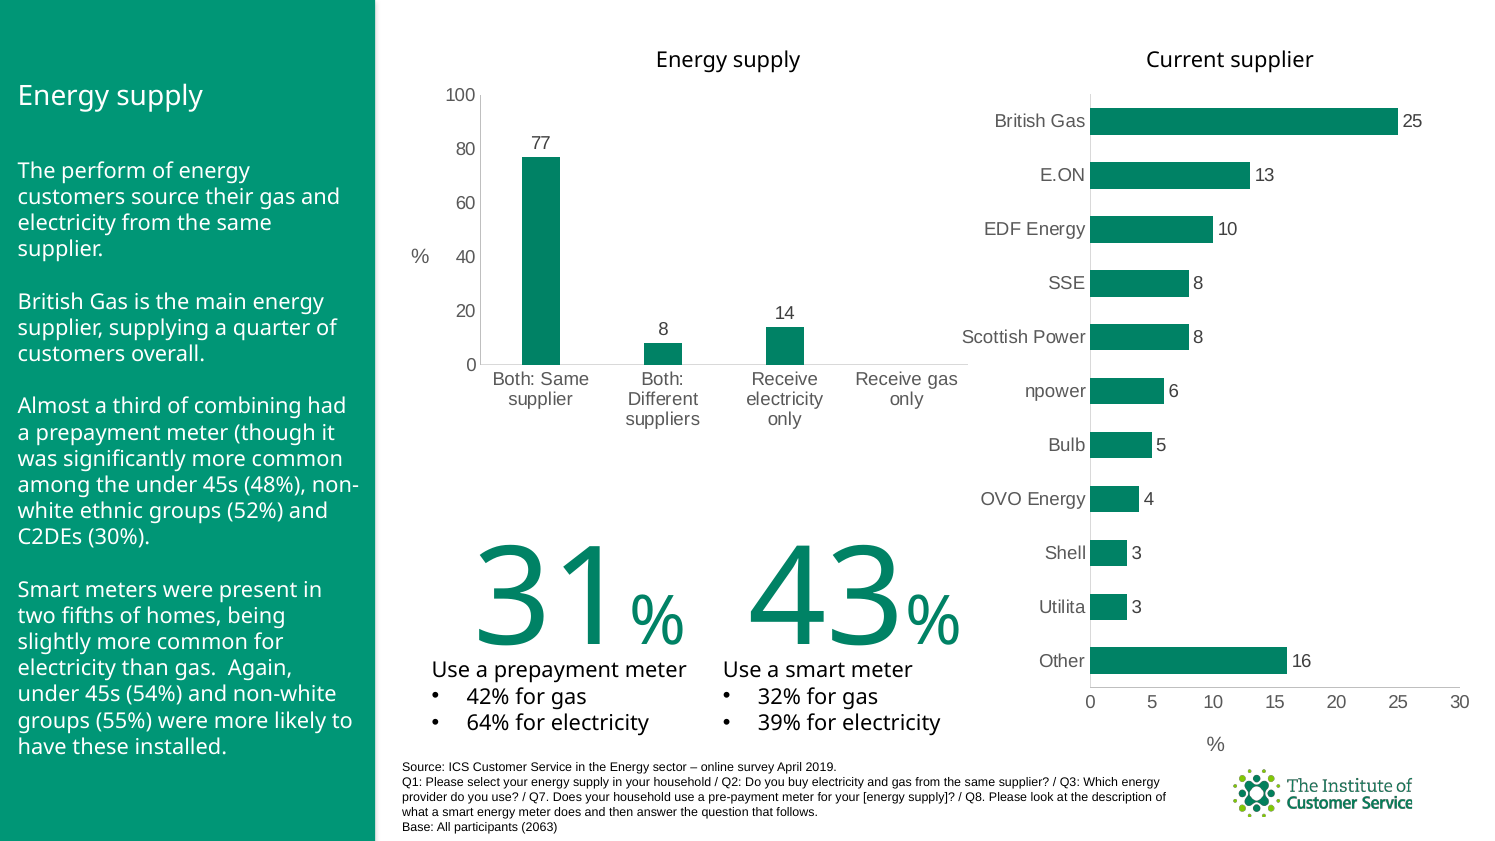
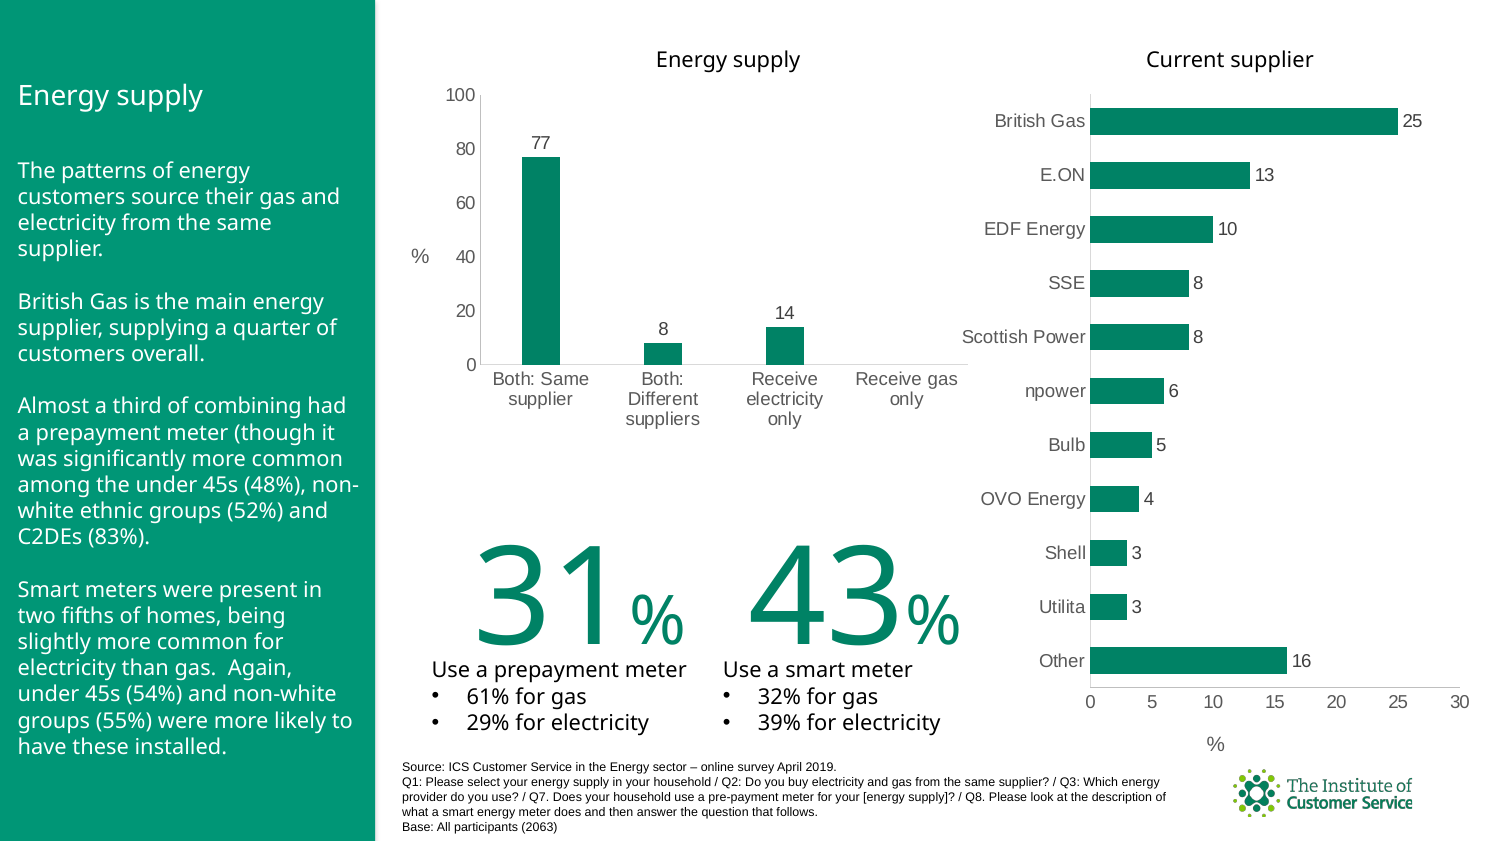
perform: perform -> patterns
30%: 30% -> 83%
42%: 42% -> 61%
64%: 64% -> 29%
